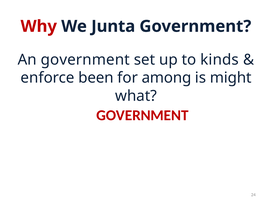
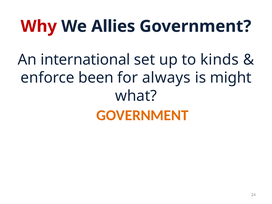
Junta: Junta -> Allies
An government: government -> international
among: among -> always
GOVERNMENT at (142, 115) colour: red -> orange
